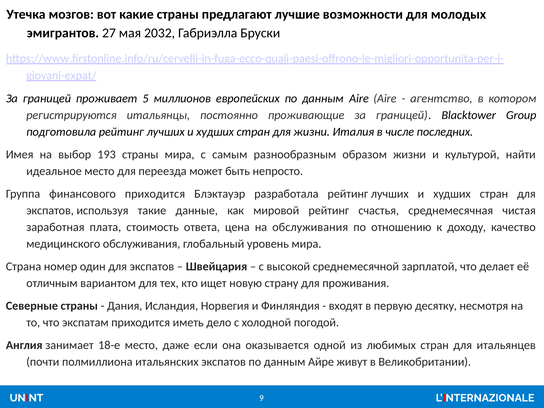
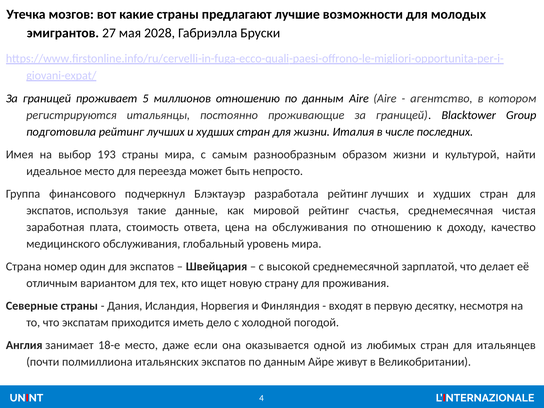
2032: 2032 -> 2028
миллионов европейских: европейских -> отношению
финансового приходится: приходится -> подчеркнул
9: 9 -> 4
